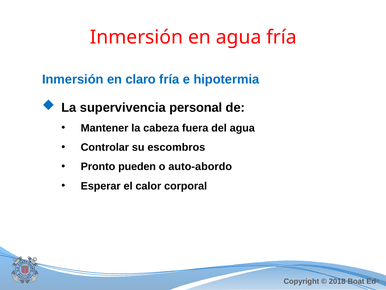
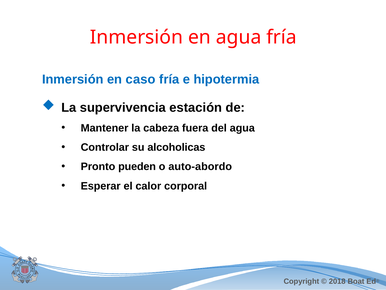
claro: claro -> caso
personal: personal -> estación
escombros: escombros -> alcoholicas
